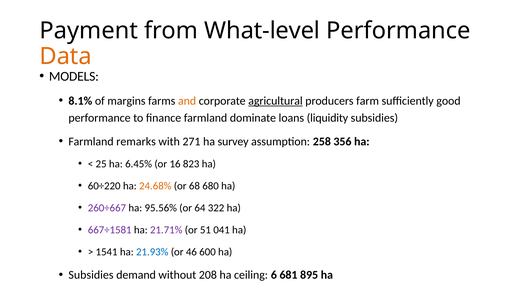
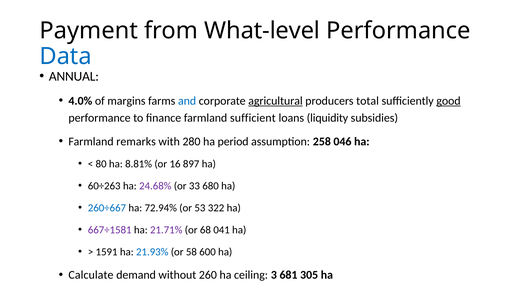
Data colour: orange -> blue
MODELS: MODELS -> ANNUAL
8.1%: 8.1% -> 4.0%
and colour: orange -> blue
farm: farm -> total
good underline: none -> present
dominate: dominate -> sufficient
271: 271 -> 280
survey: survey -> period
356: 356 -> 046
25: 25 -> 80
6.45%: 6.45% -> 8.81%
823: 823 -> 897
60÷220: 60÷220 -> 60÷263
24.68% colour: orange -> purple
68: 68 -> 33
260÷667 colour: purple -> blue
95.56%: 95.56% -> 72.94%
64: 64 -> 53
51: 51 -> 68
1541: 1541 -> 1591
46: 46 -> 58
Subsidies at (91, 275): Subsidies -> Calculate
208: 208 -> 260
6: 6 -> 3
895: 895 -> 305
